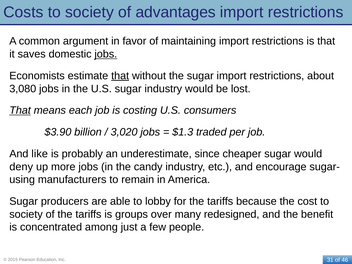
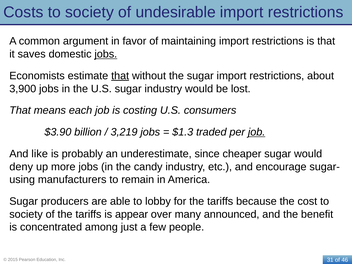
advantages: advantages -> undesirable
3,080: 3,080 -> 3,900
That at (20, 110) underline: present -> none
3,020: 3,020 -> 3,219
job at (257, 132) underline: none -> present
groups: groups -> appear
redesigned: redesigned -> announced
